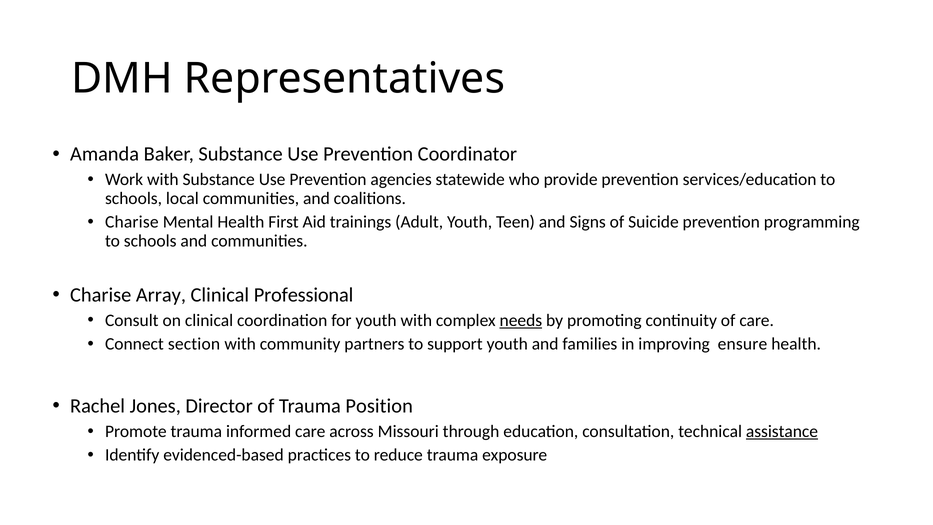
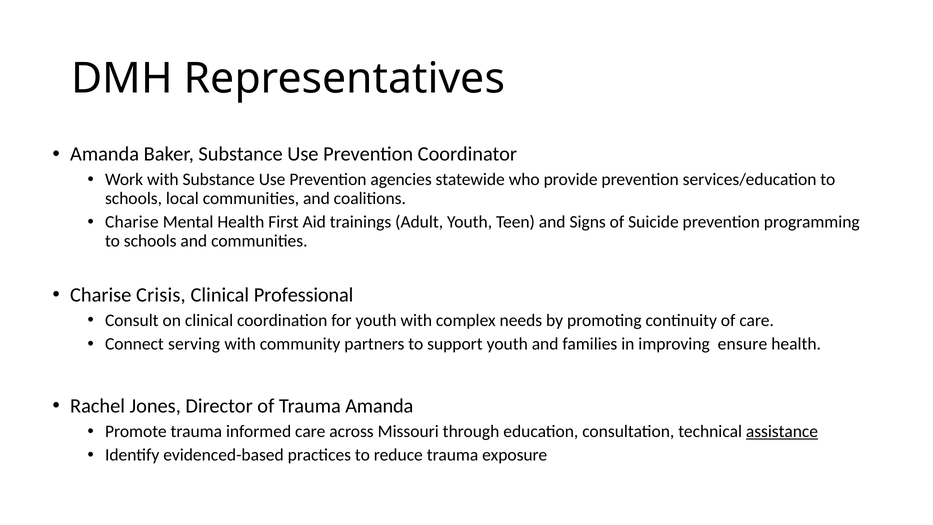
Array: Array -> Crisis
needs underline: present -> none
section: section -> serving
Trauma Position: Position -> Amanda
